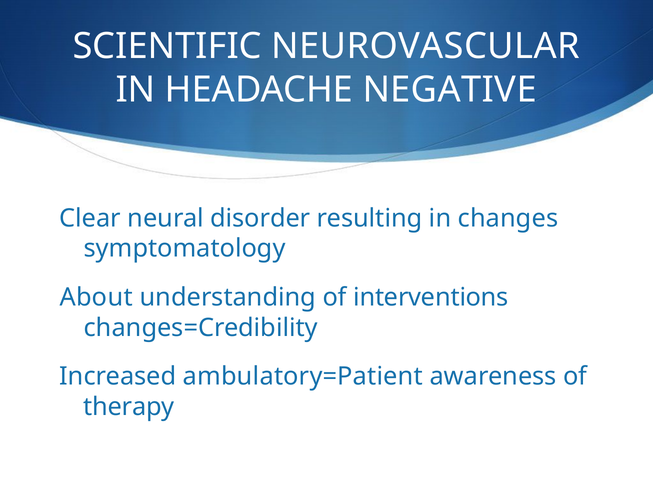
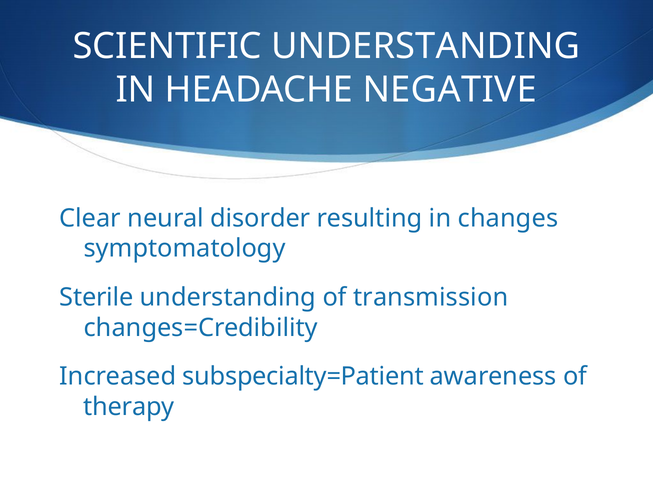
SCIENTIFIC NEUROVASCULAR: NEUROVASCULAR -> UNDERSTANDING
About: About -> Sterile
interventions: interventions -> transmission
ambulatory=Patient: ambulatory=Patient -> subspecialty=Patient
